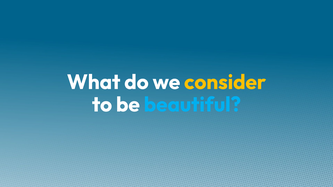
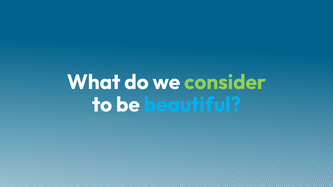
consider colour: yellow -> light green
